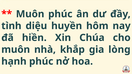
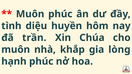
hiền: hiền -> trần
